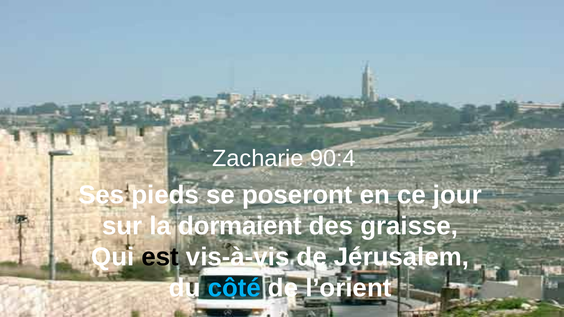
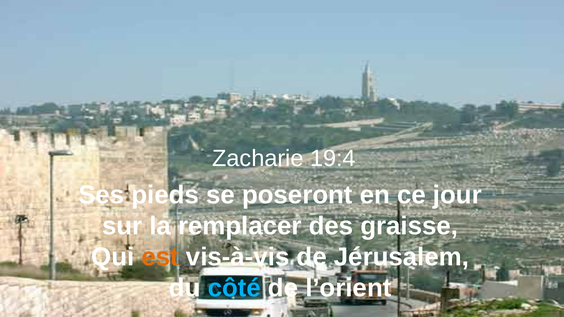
90:4: 90:4 -> 19:4
dormaient: dormaient -> remplacer
est colour: black -> orange
